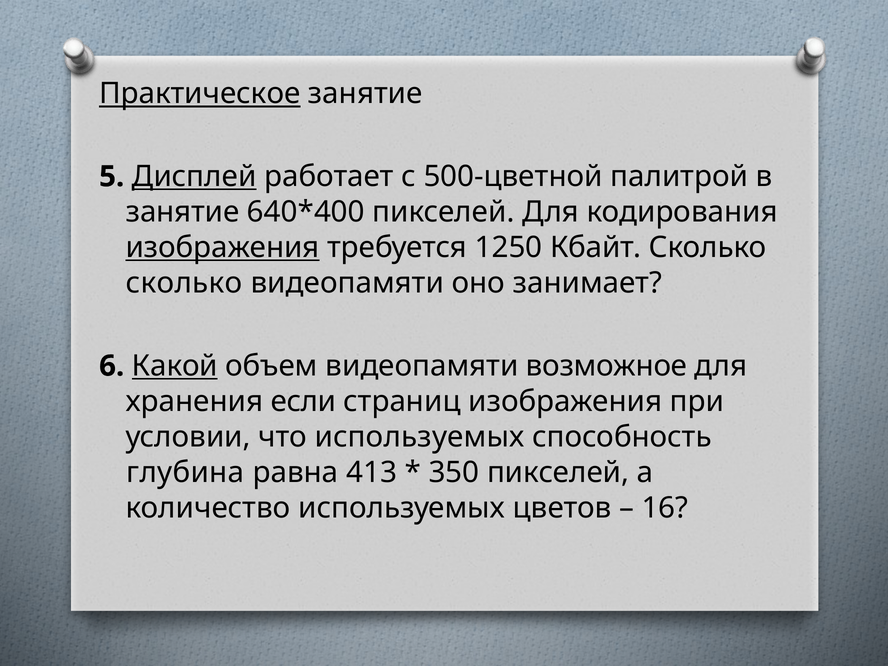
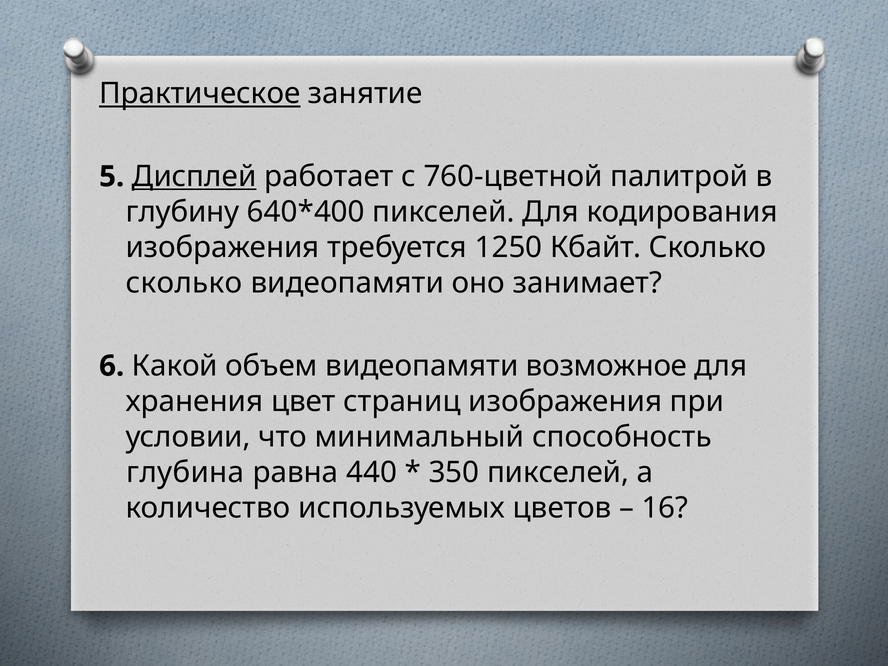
500-цветной: 500-цветной -> 760-цветной
занятие at (183, 212): занятие -> глубину
изображения at (223, 248) underline: present -> none
Какой underline: present -> none
если: если -> цвет
что используемых: используемых -> минимальный
413: 413 -> 440
